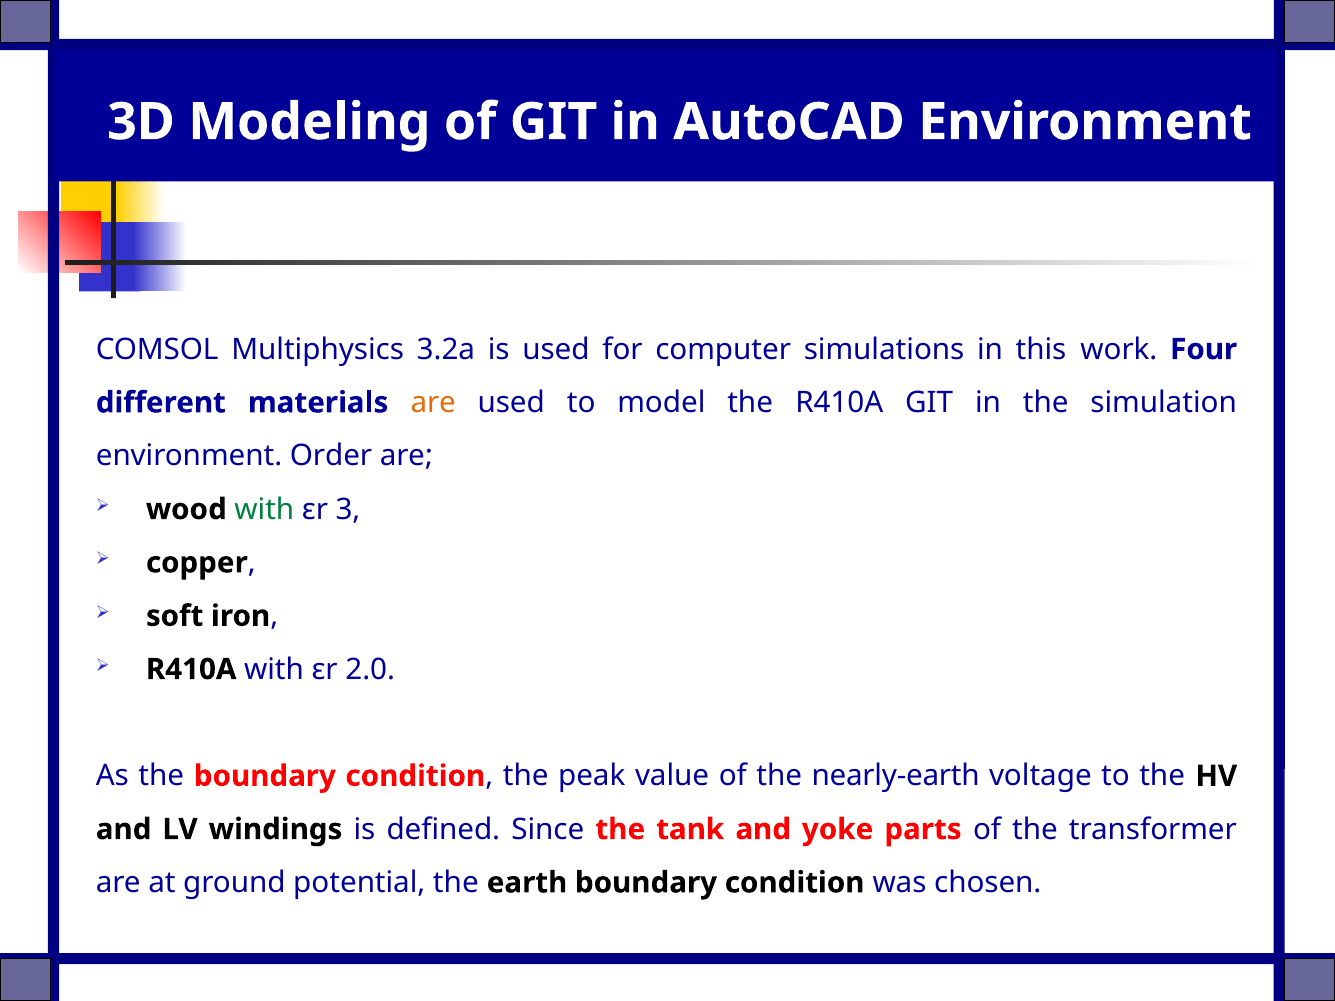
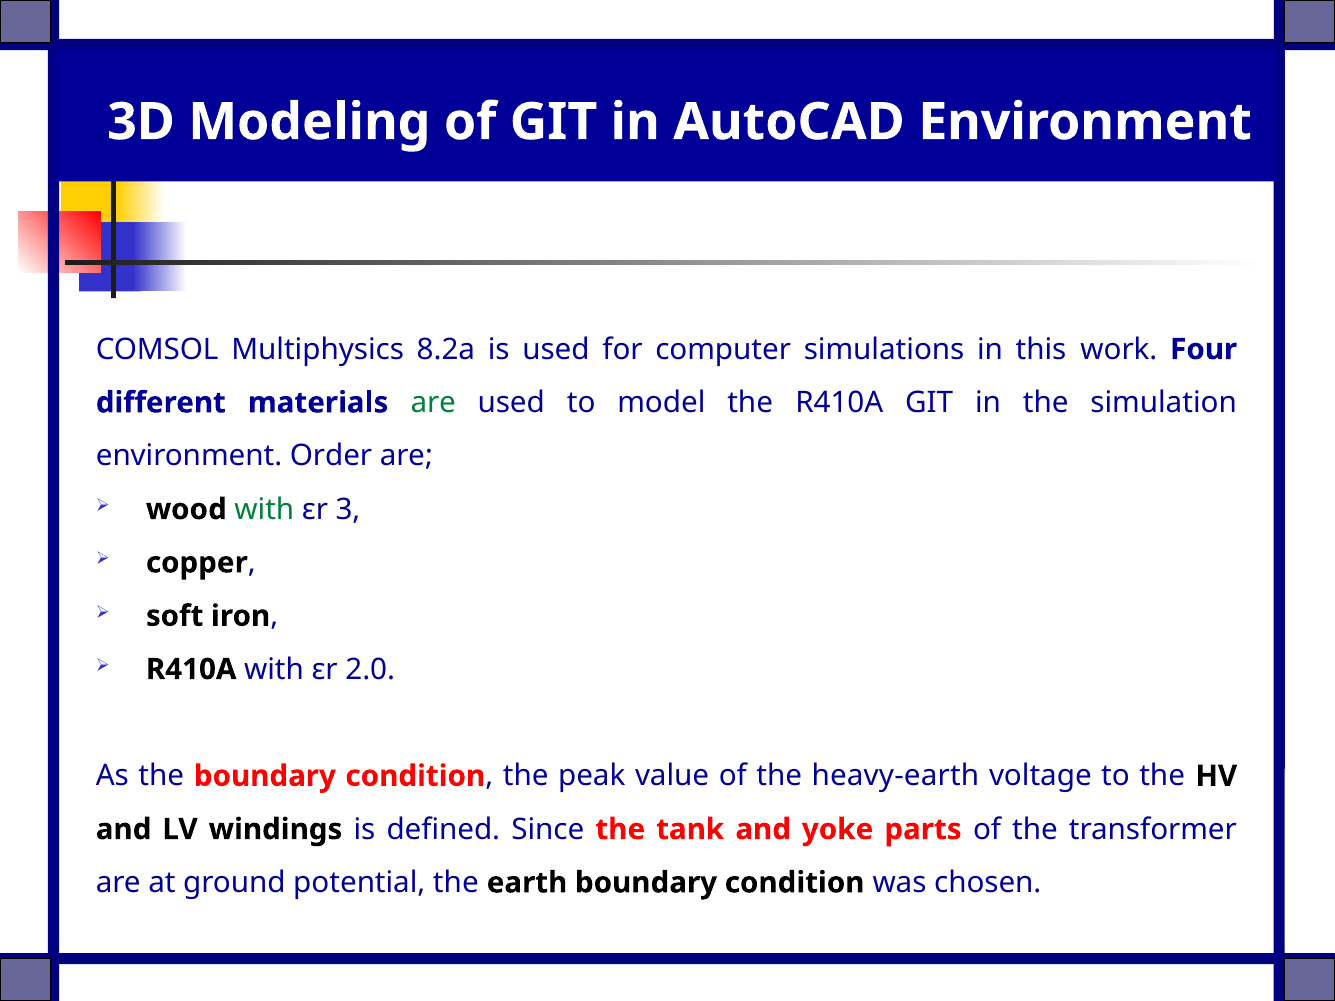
3.2a: 3.2a -> 8.2a
are at (433, 403) colour: orange -> green
nearly-earth: nearly-earth -> heavy-earth
